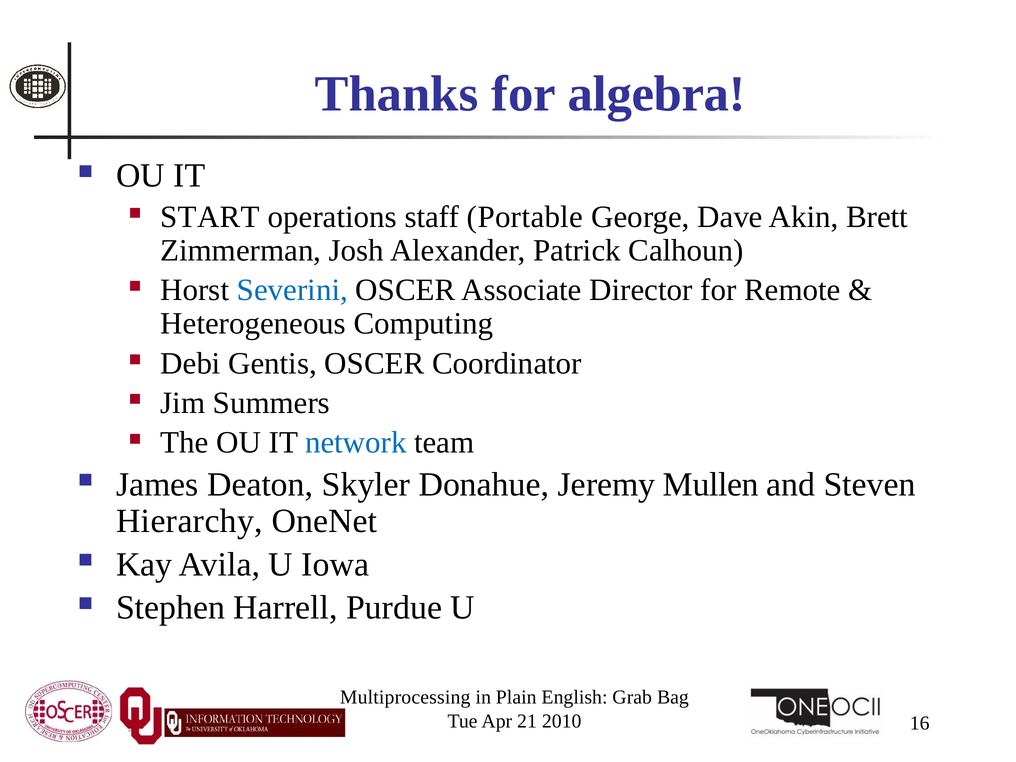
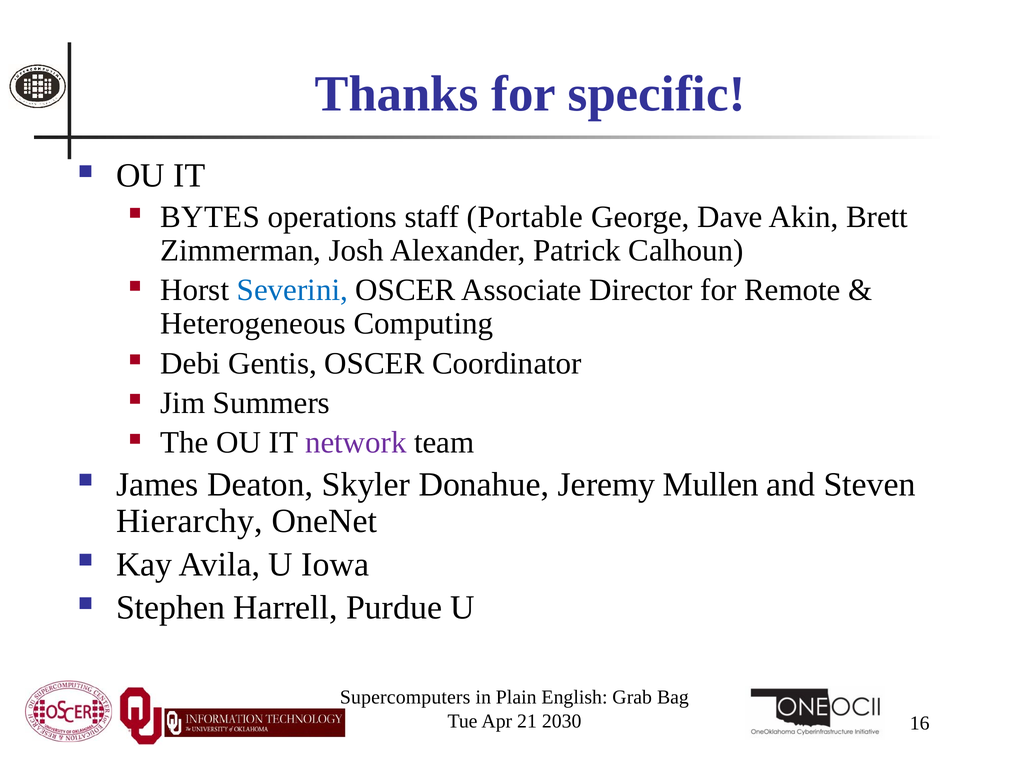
algebra: algebra -> specific
START: START -> BYTES
network colour: blue -> purple
Multiprocessing: Multiprocessing -> Supercomputers
2010: 2010 -> 2030
